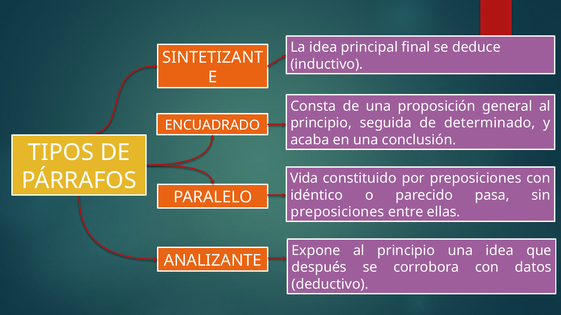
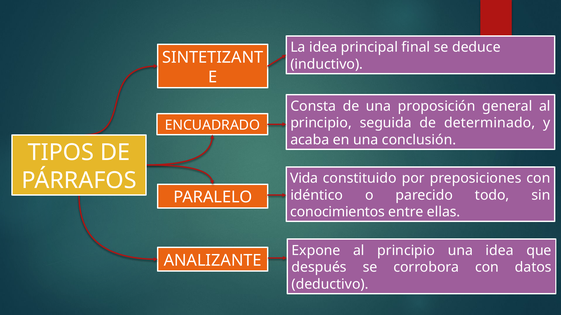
pasa: pasa -> todo
preposiciones at (337, 212): preposiciones -> conocimientos
